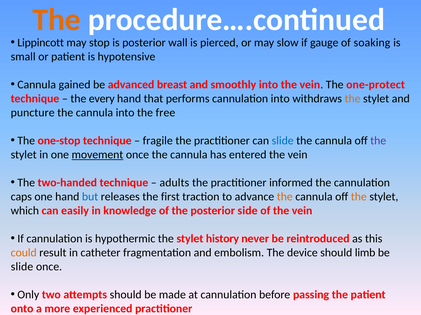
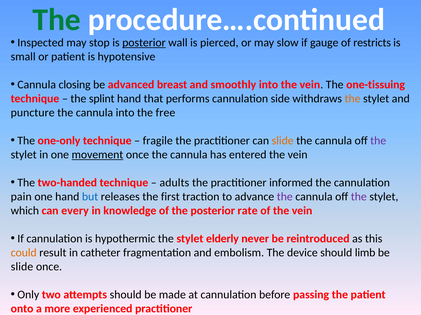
The at (57, 20) colour: orange -> green
Lippincott: Lippincott -> Inspected
posterior at (144, 43) underline: none -> present
soaking: soaking -> restricts
gained: gained -> closing
one-protect: one-protect -> one-tissuing
every: every -> splint
cannulation into: into -> side
one-stop: one-stop -> one-only
slide at (283, 141) colour: blue -> orange
caps: caps -> pain
the at (285, 197) colour: orange -> purple
the at (359, 197) colour: orange -> purple
easily: easily -> every
side: side -> rate
history: history -> elderly
